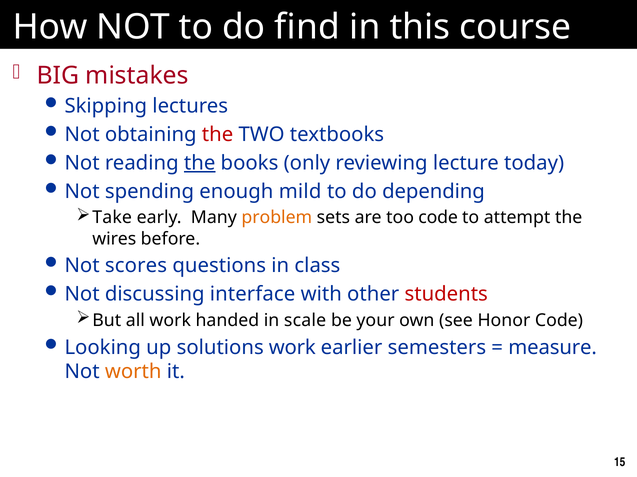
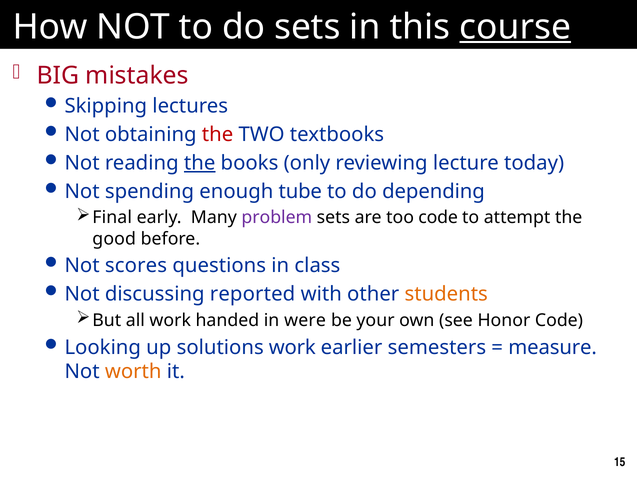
do find: find -> sets
course underline: none -> present
mild: mild -> tube
Take: Take -> Final
problem colour: orange -> purple
wires: wires -> good
interface: interface -> reported
students colour: red -> orange
scale: scale -> were
